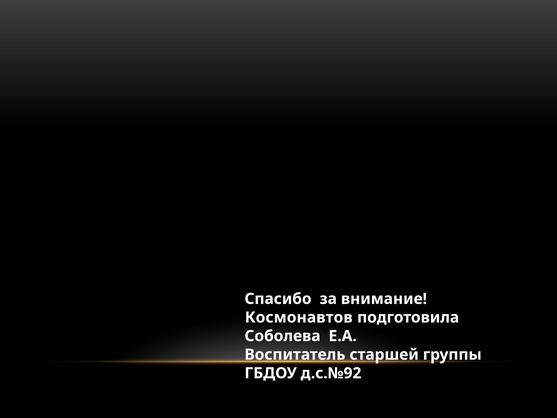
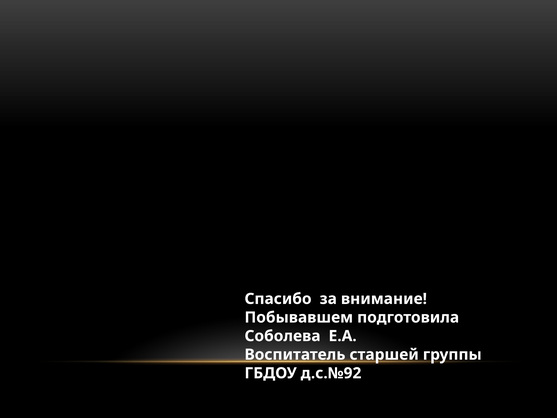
Космонавтов: Космонавтов -> Побывавшем
